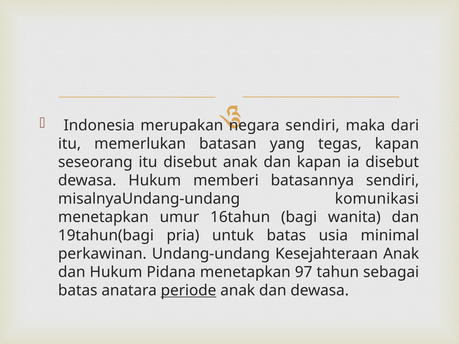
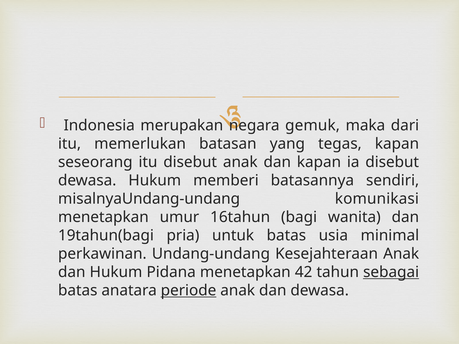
negara sendiri: sendiri -> gemuk
97: 97 -> 42
sebagai underline: none -> present
